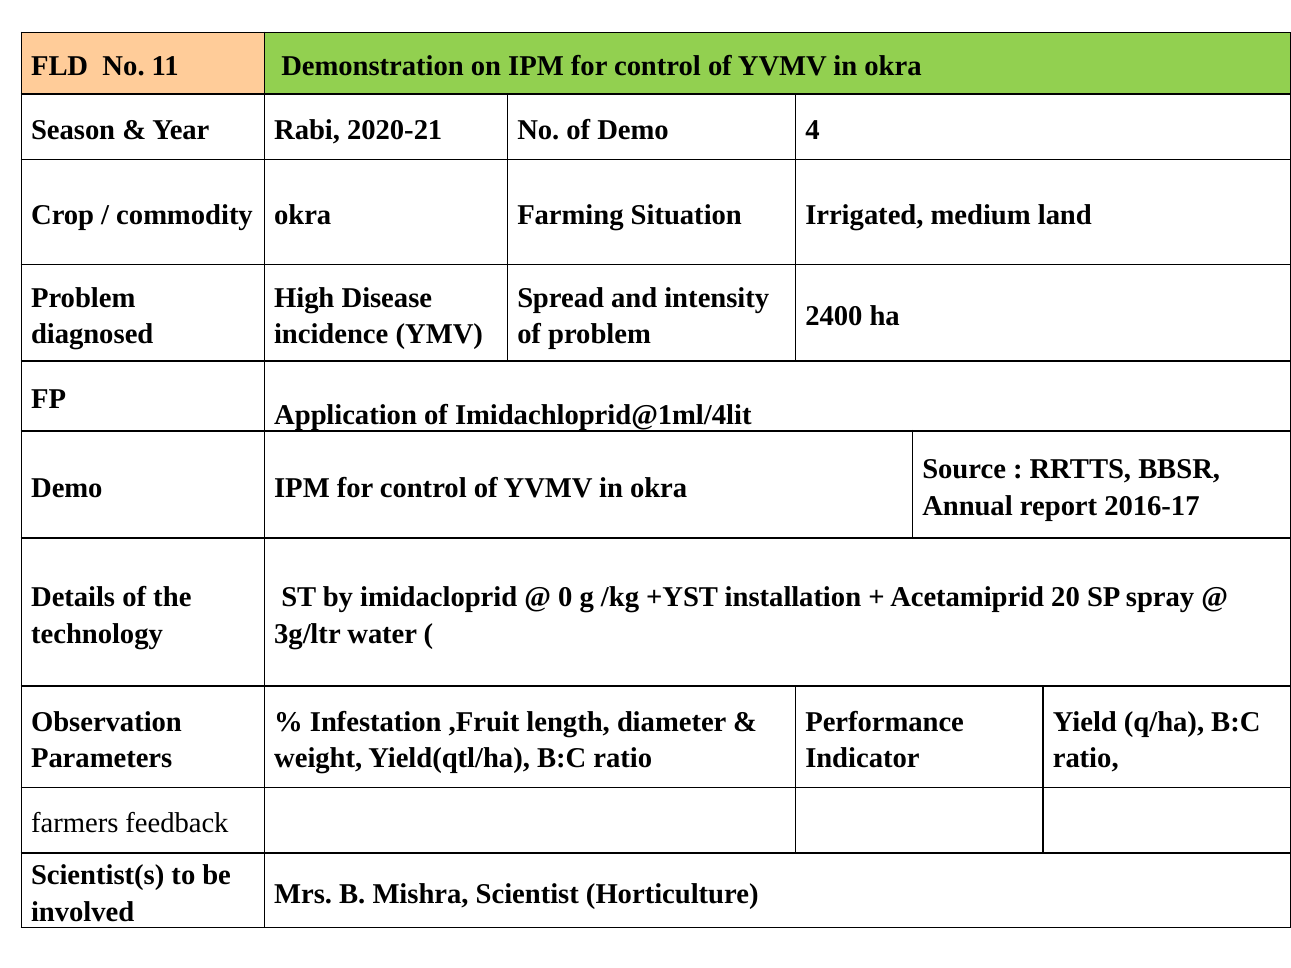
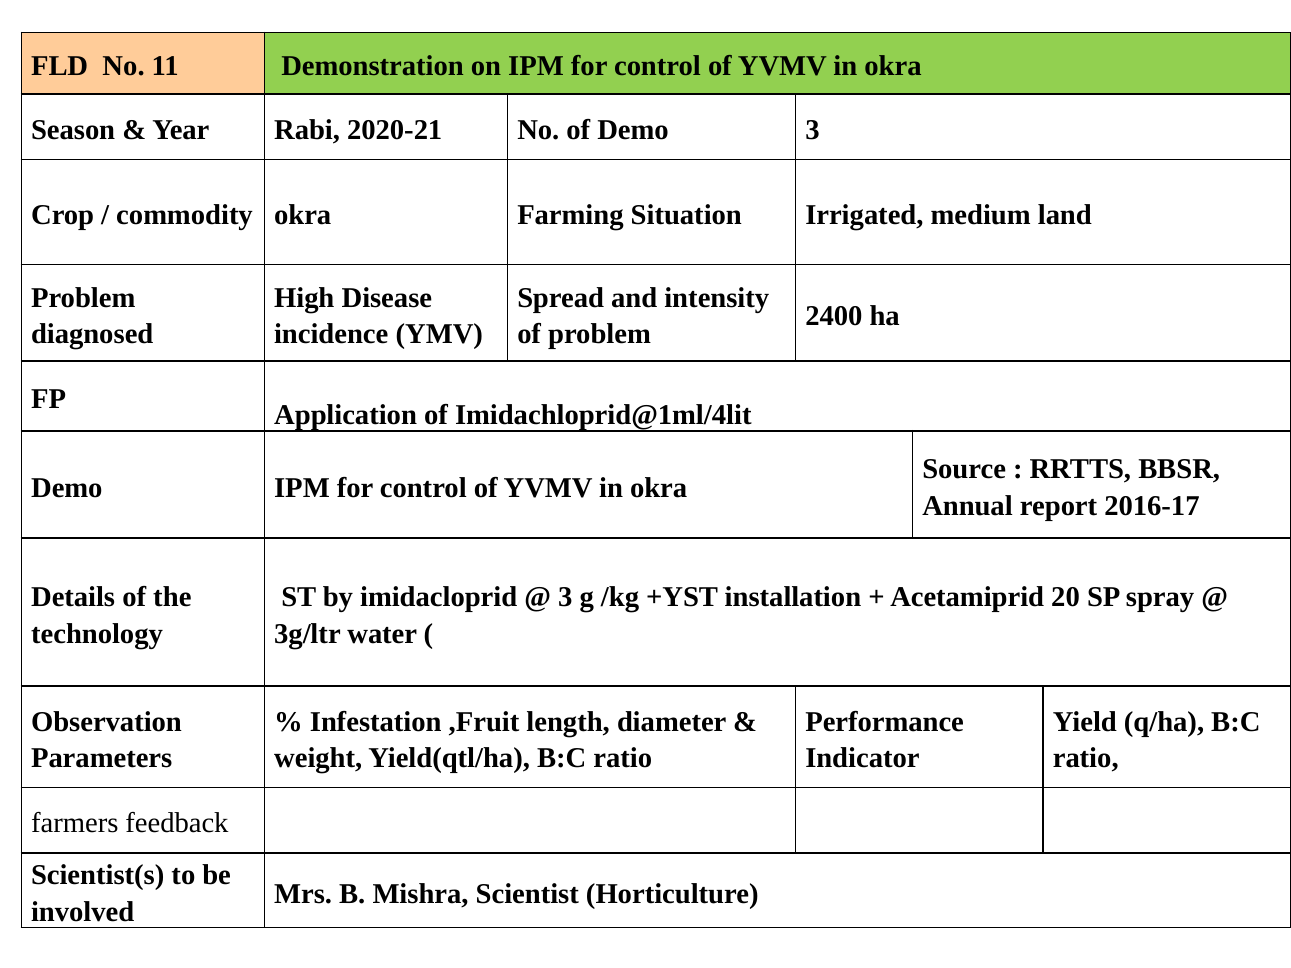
Demo 4: 4 -> 3
0 at (565, 597): 0 -> 3
